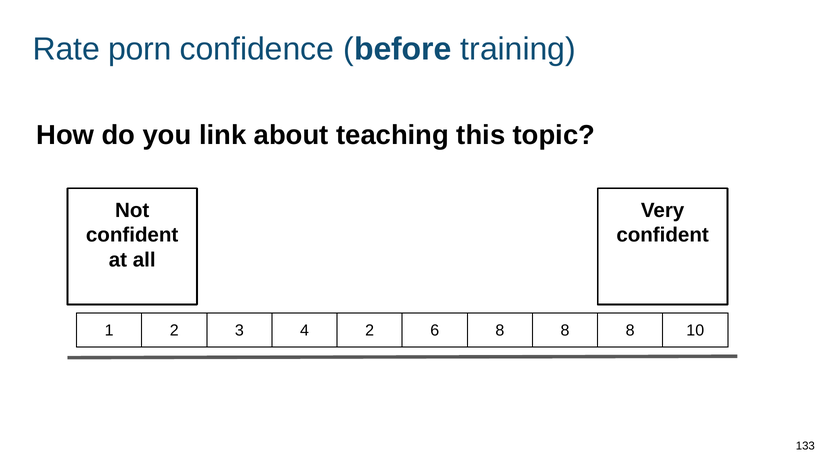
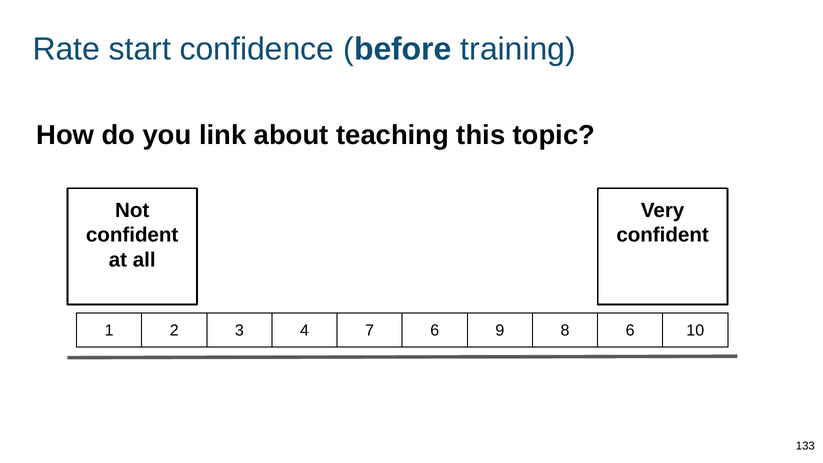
porn: porn -> start
4 2: 2 -> 7
6 8: 8 -> 9
8 at (630, 330): 8 -> 6
